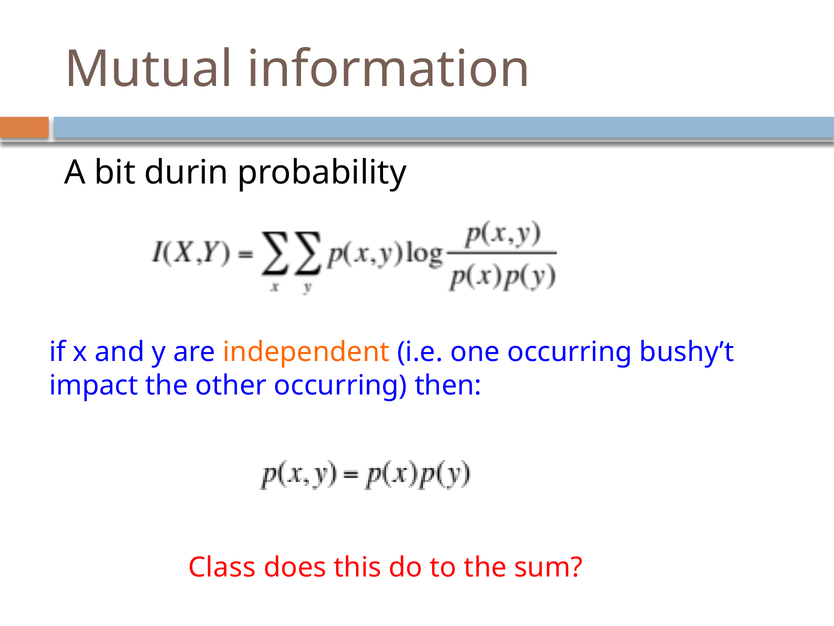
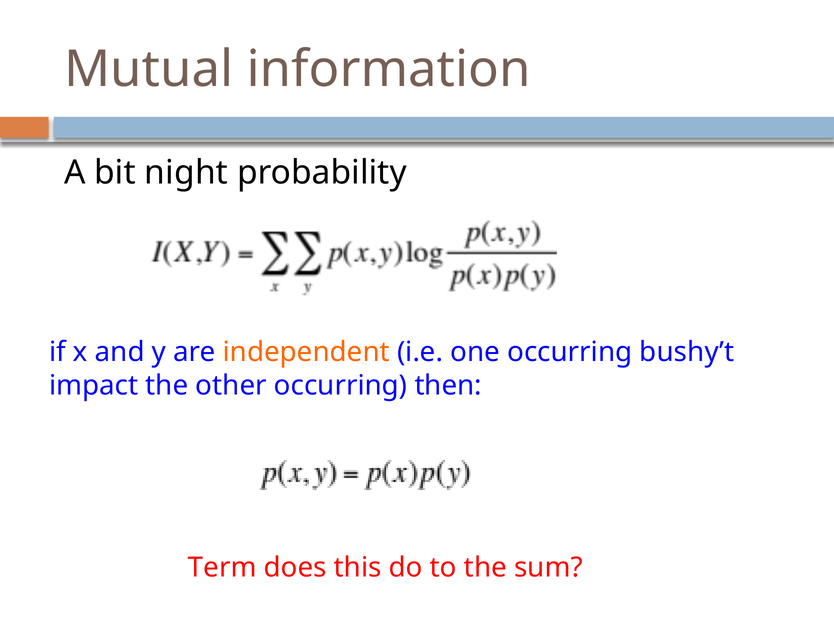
durin: durin -> night
Class: Class -> Term
